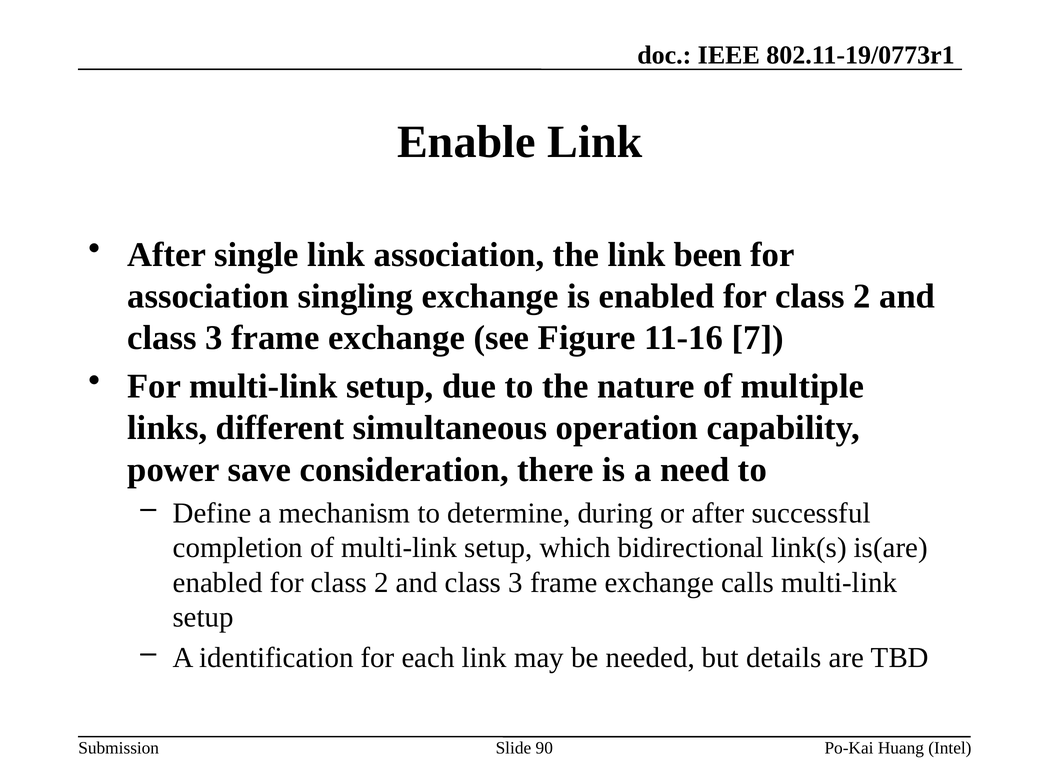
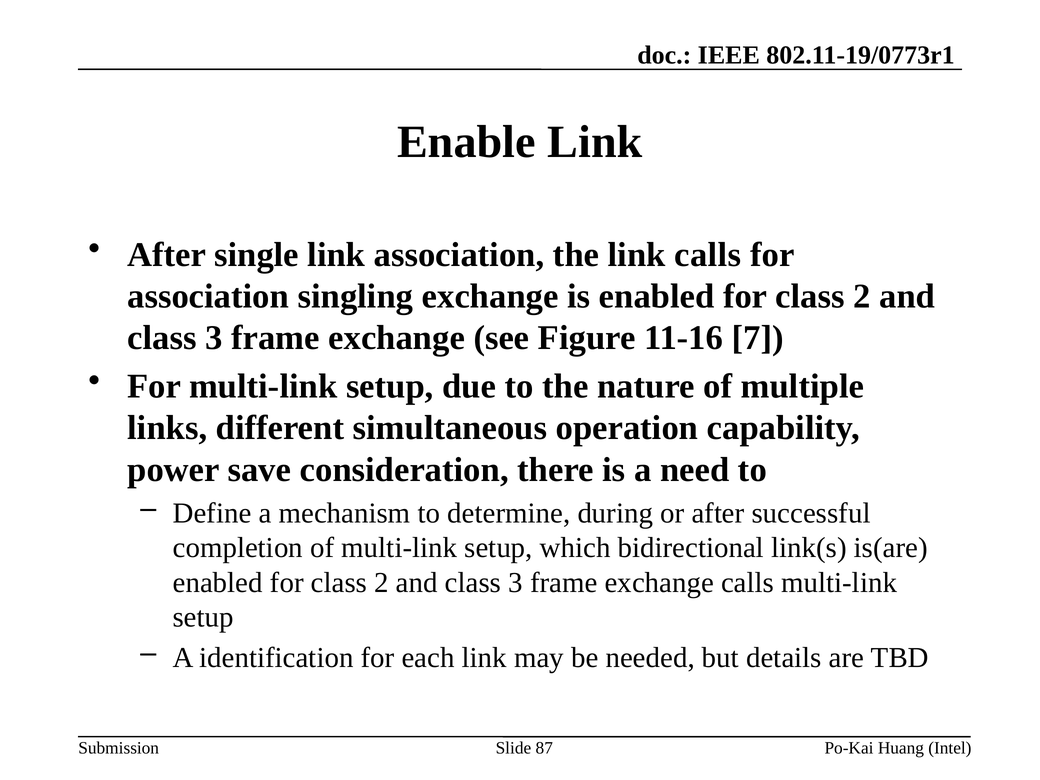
link been: been -> calls
90: 90 -> 87
